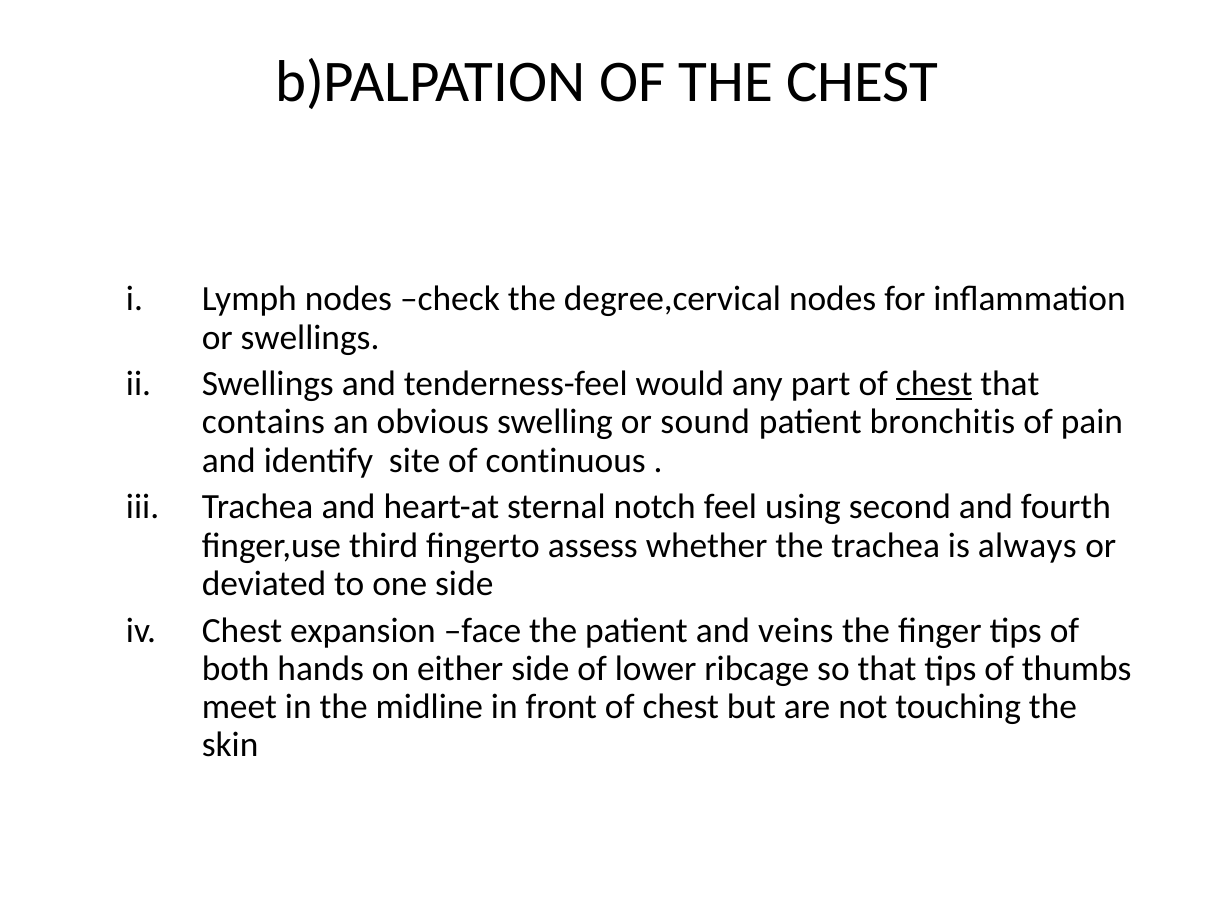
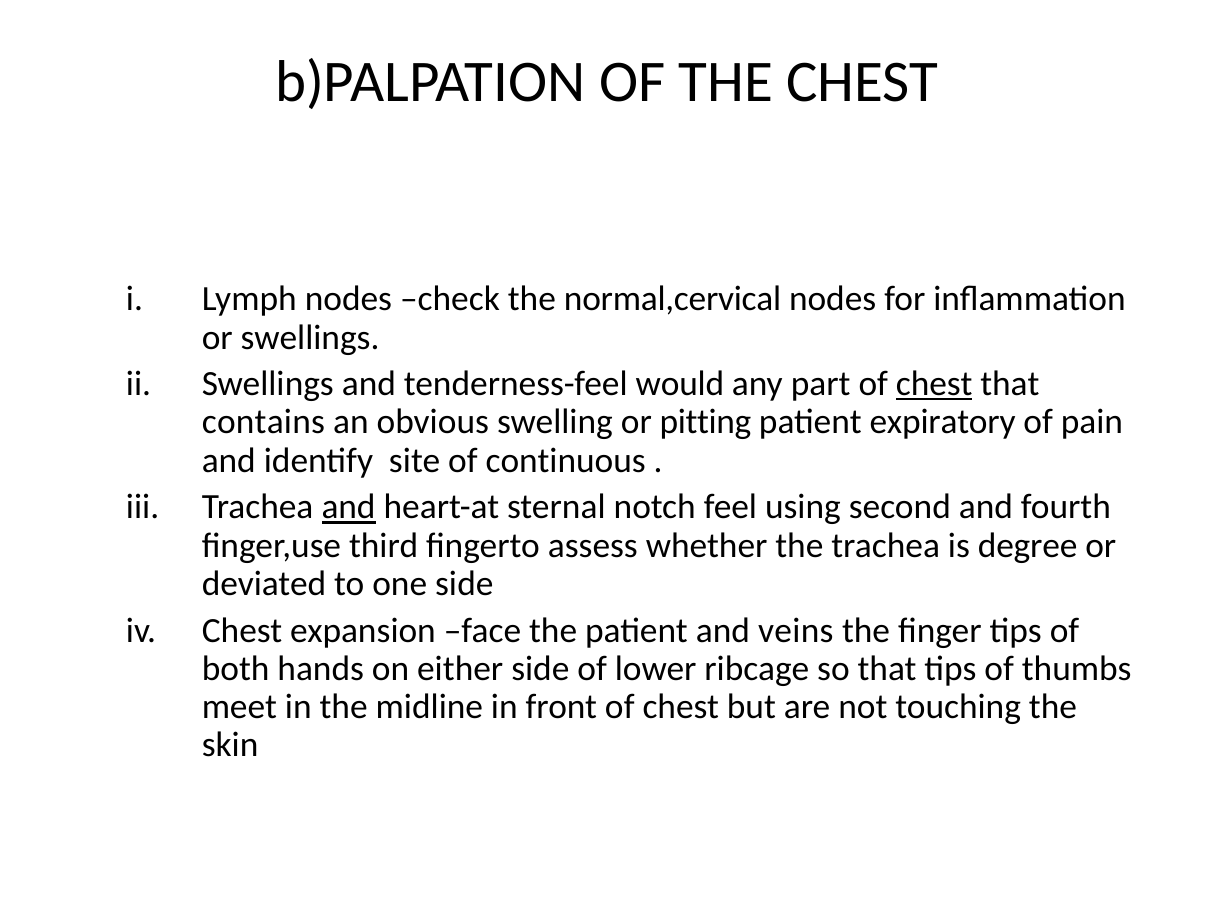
degree,cervical: degree,cervical -> normal,cervical
sound: sound -> pitting
bronchitis: bronchitis -> expiratory
and at (349, 508) underline: none -> present
always: always -> degree
